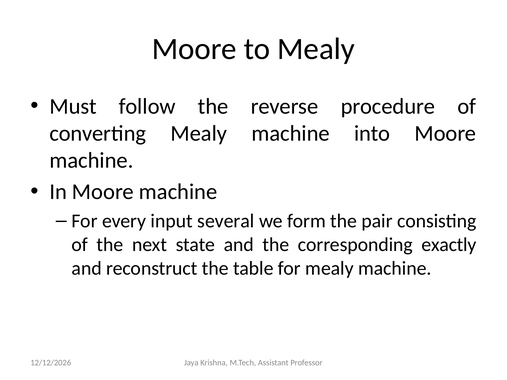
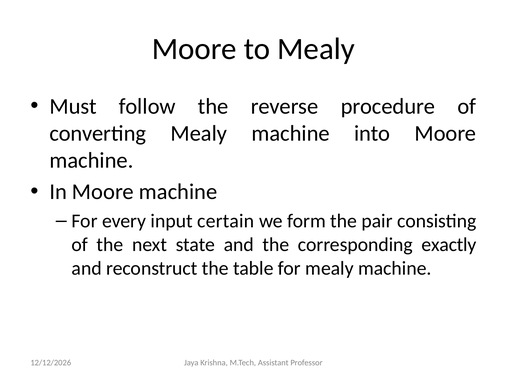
several: several -> certain
